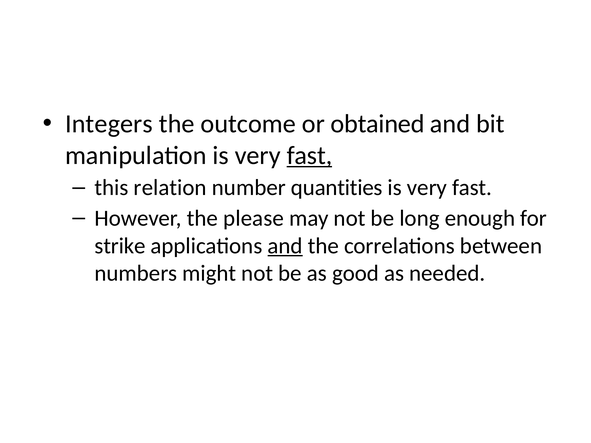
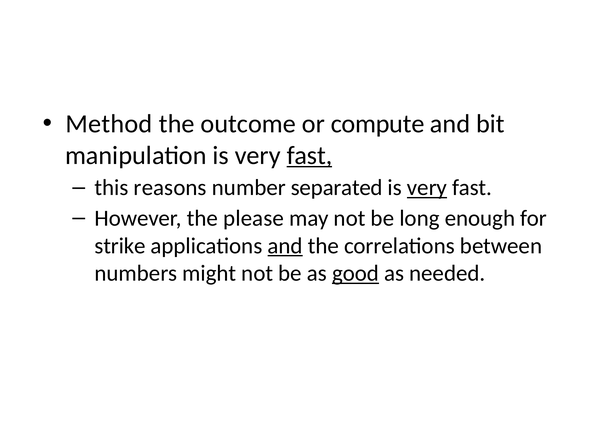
Integers: Integers -> Method
obtained: obtained -> compute
relation: relation -> reasons
quantities: quantities -> separated
very at (427, 188) underline: none -> present
good underline: none -> present
